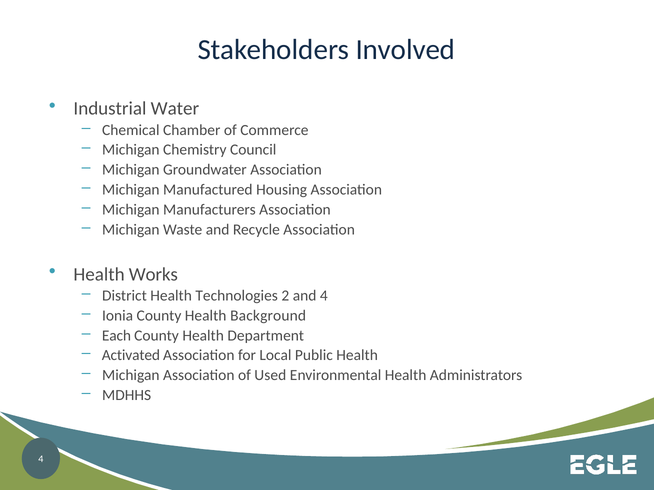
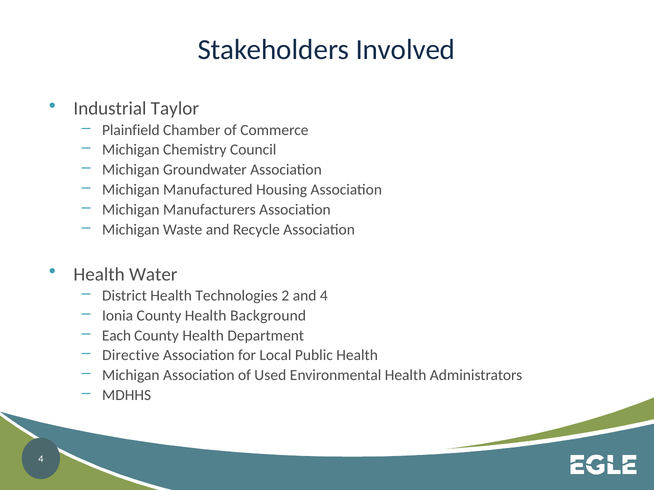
Water: Water -> Taylor
Chemical: Chemical -> Plainfield
Works: Works -> Water
Activated: Activated -> Directive
